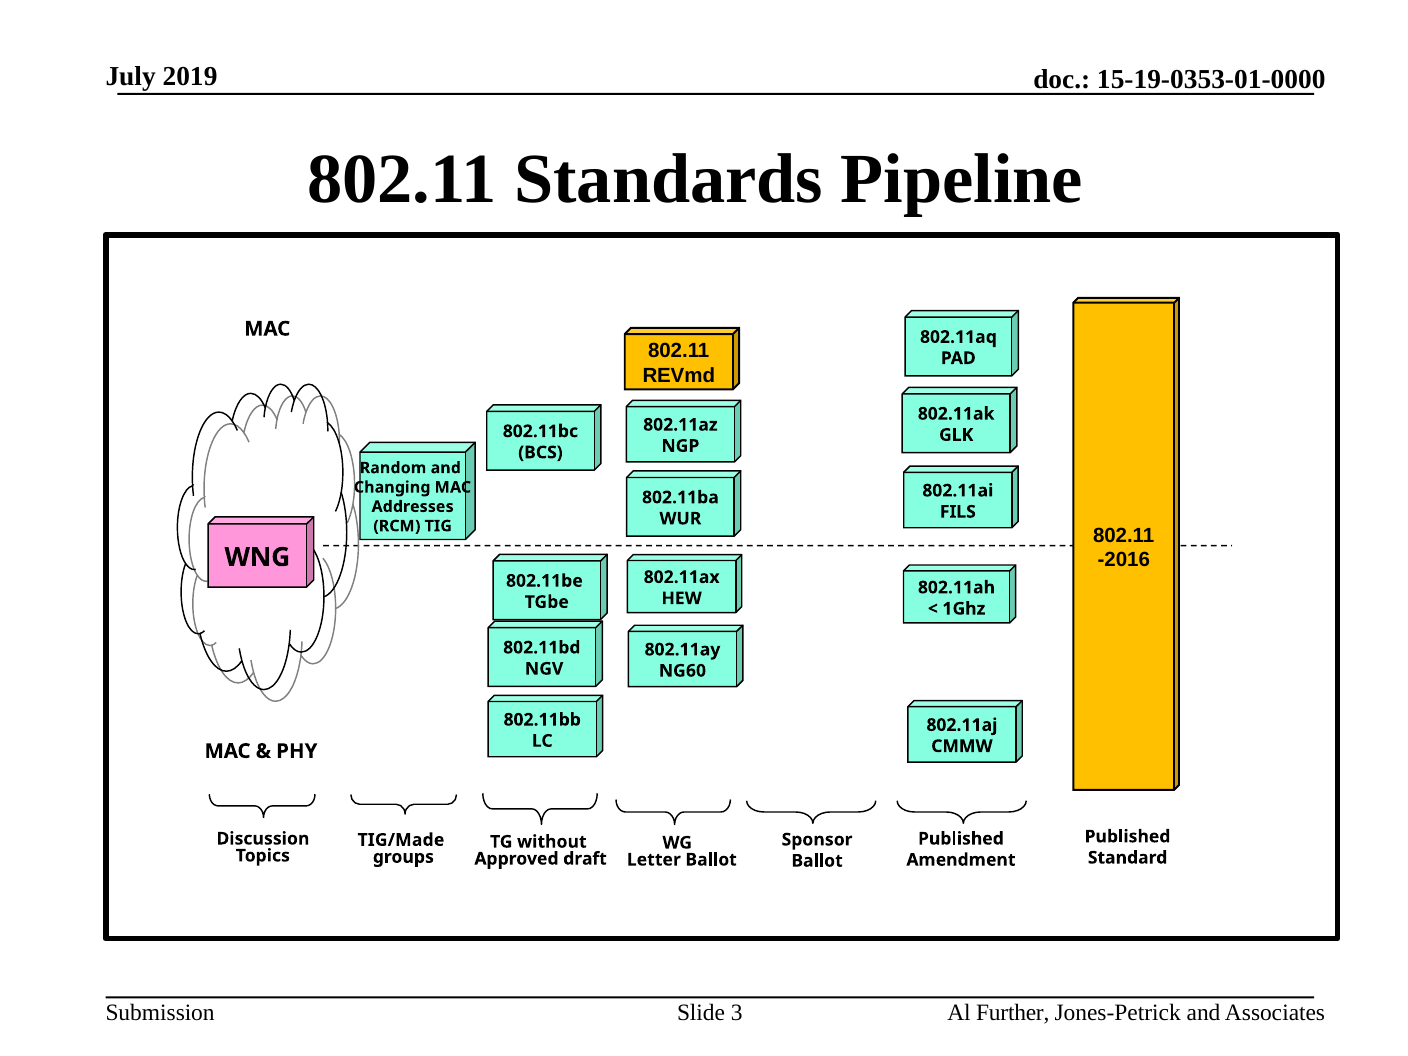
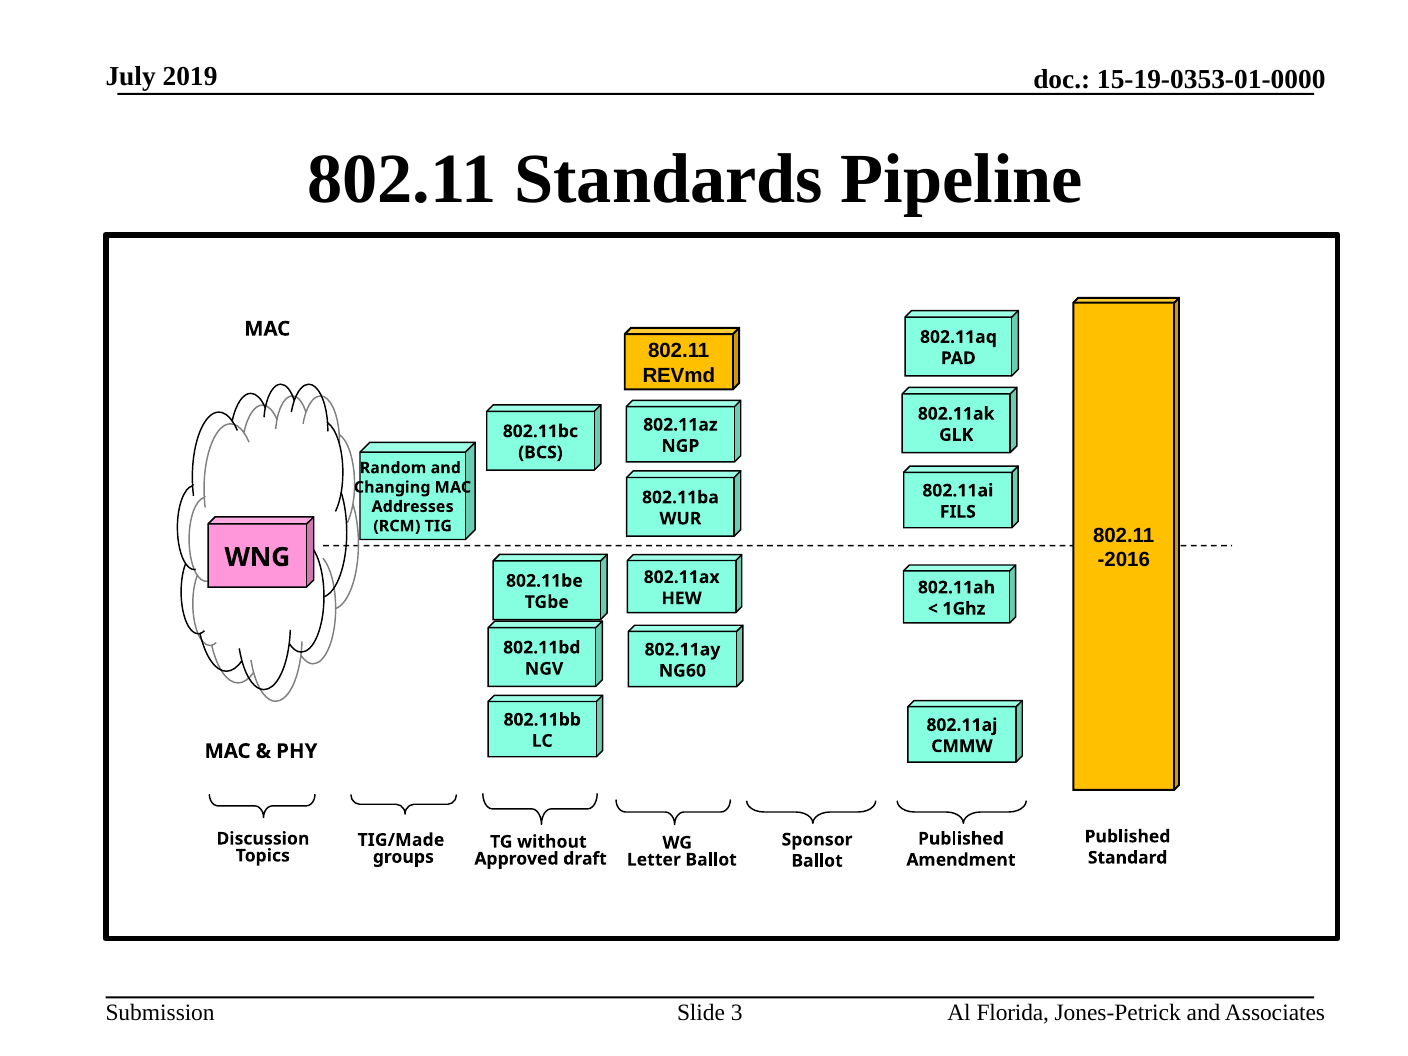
Further: Further -> Florida
